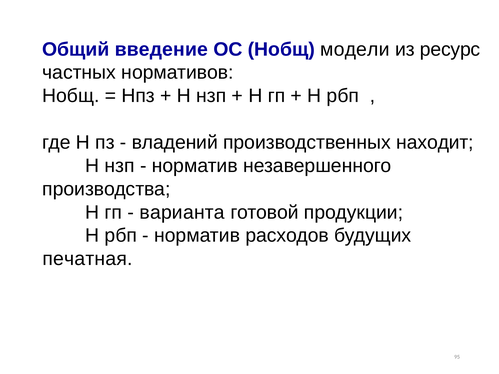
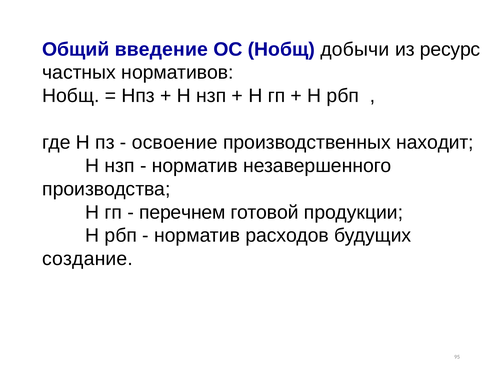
модели: модели -> добычи
владений: владений -> освоение
варианта: варианта -> перечнем
печатная: печатная -> создание
